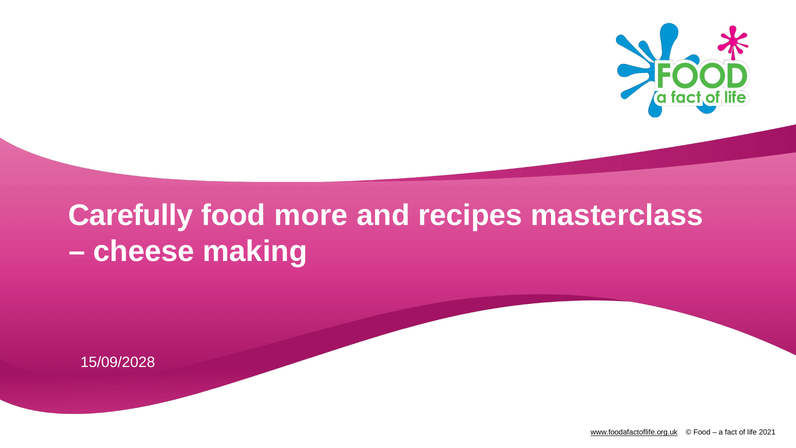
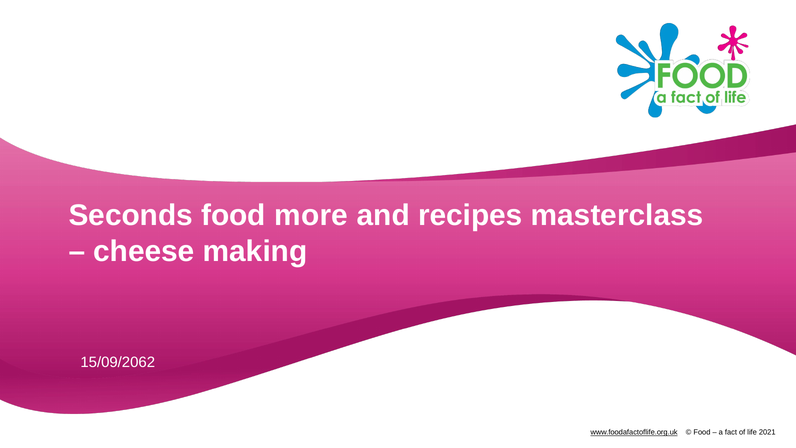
Carefully: Carefully -> Seconds
15/09/2028: 15/09/2028 -> 15/09/2062
